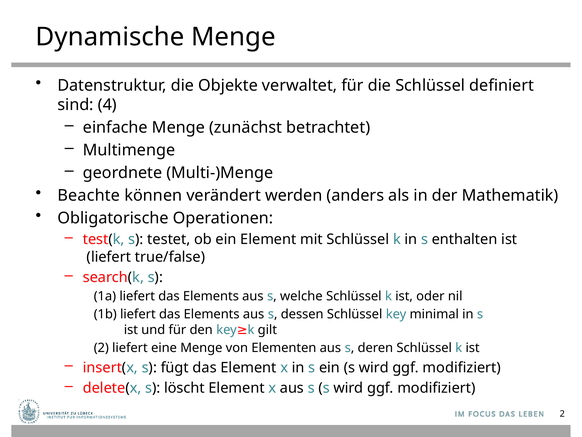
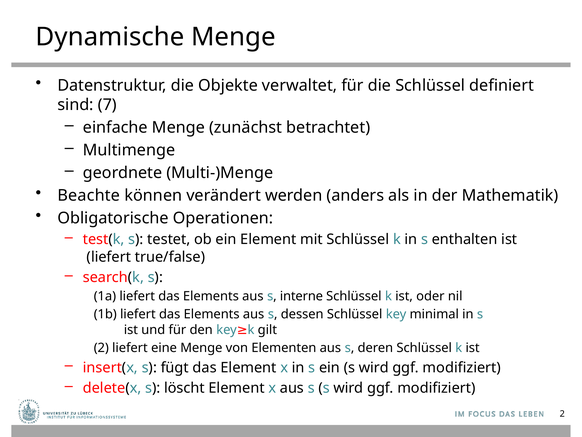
4: 4 -> 7
welche: welche -> interne
